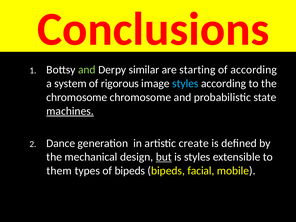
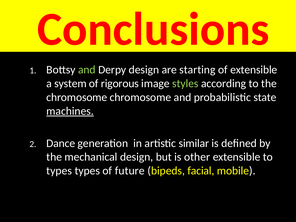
Derpy similar: similar -> design
of according: according -> extensible
styles at (185, 83) colour: light blue -> light green
create: create -> similar
but underline: present -> none
is styles: styles -> other
them at (59, 171): them -> types
of bipeds: bipeds -> future
